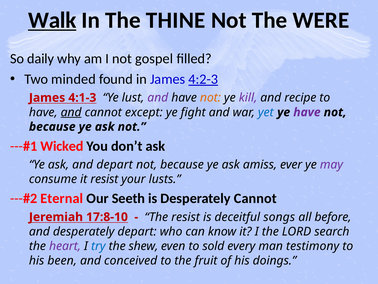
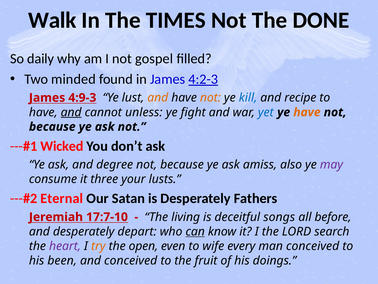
Walk underline: present -> none
THINE: THINE -> TIMES
WERE: WERE -> DONE
4:1-3: 4:1-3 -> 4:9-3
and at (158, 98) colour: purple -> orange
kill colour: purple -> blue
except: except -> unless
have at (307, 112) colour: purple -> orange
and depart: depart -> degree
ever: ever -> also
it resist: resist -> three
Seeth: Seeth -> Satan
Desperately Cannot: Cannot -> Fathers
17:8-10: 17:8-10 -> 17:7-10
The resist: resist -> living
can underline: none -> present
try colour: blue -> orange
shew: shew -> open
sold: sold -> wife
man testimony: testimony -> conceived
